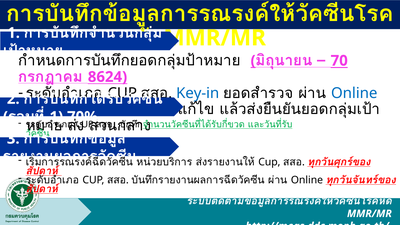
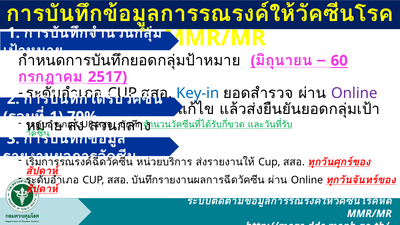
70: 70 -> 60
8624: 8624 -> 2517
Online at (354, 93) colour: blue -> purple
